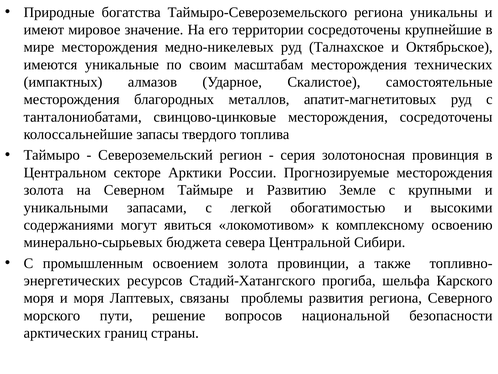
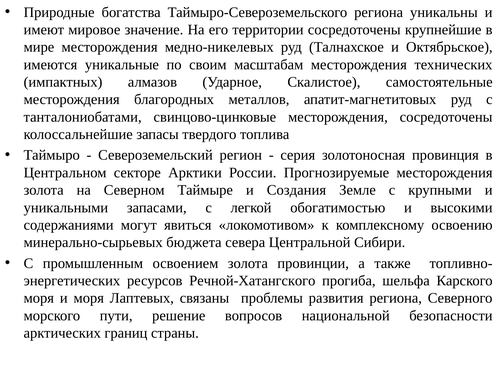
Развитию: Развитию -> Создания
Стадий-Хатангского: Стадий-Хатангского -> Речной-Хатангского
